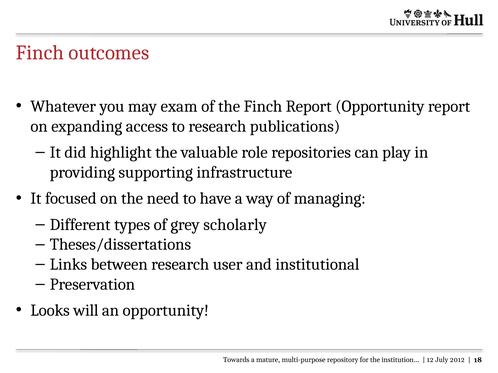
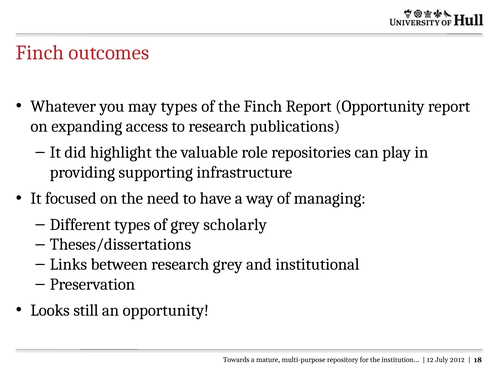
may exam: exam -> types
research user: user -> grey
will: will -> still
